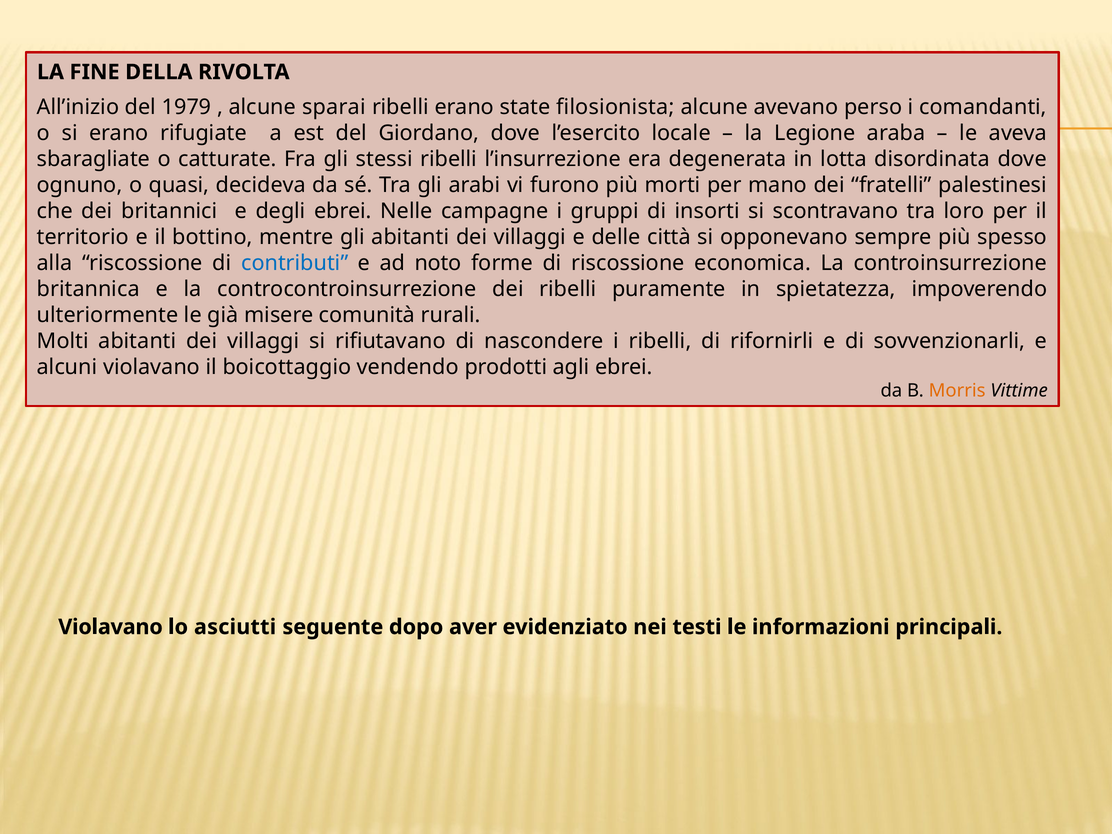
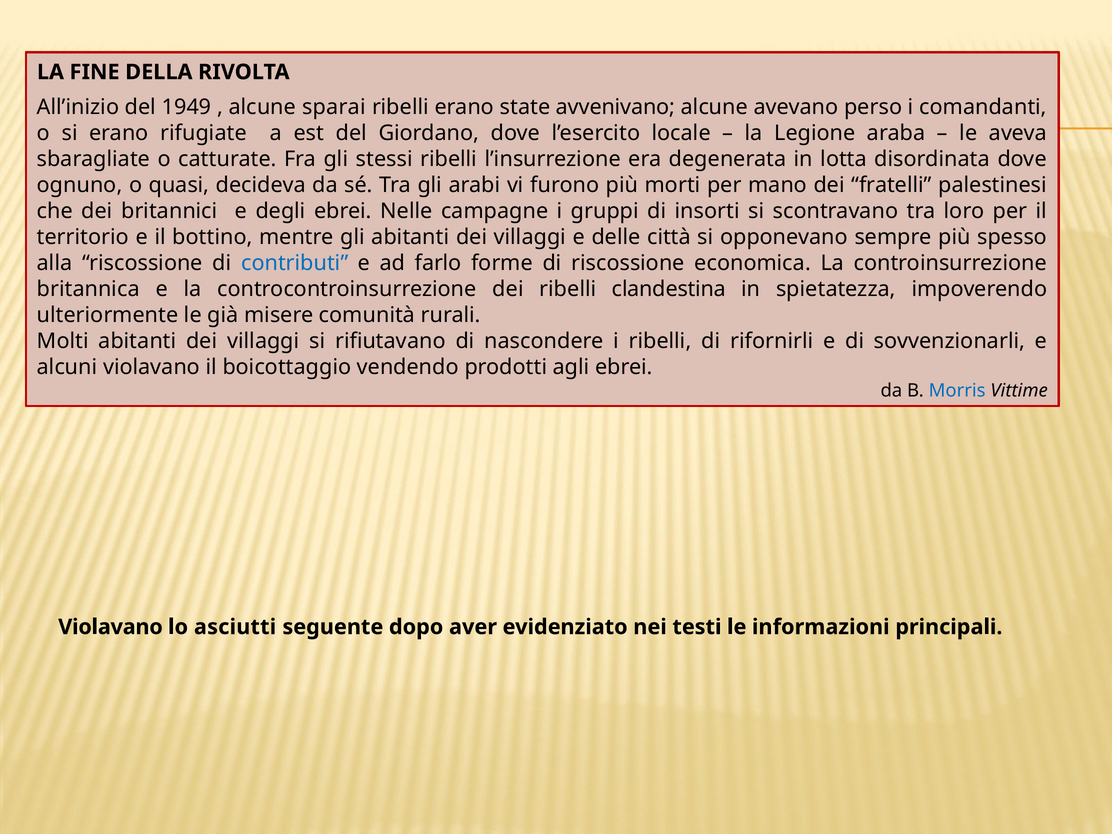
1979: 1979 -> 1949
filosionista: filosionista -> avvenivano
noto: noto -> farlo
puramente: puramente -> clandestina
Morris colour: orange -> blue
